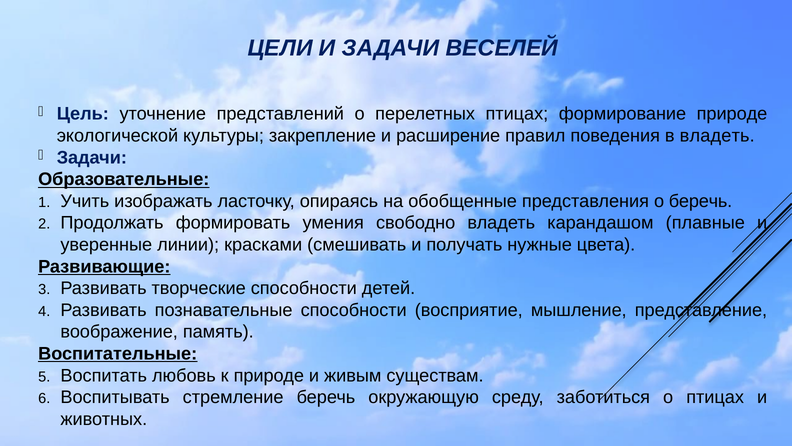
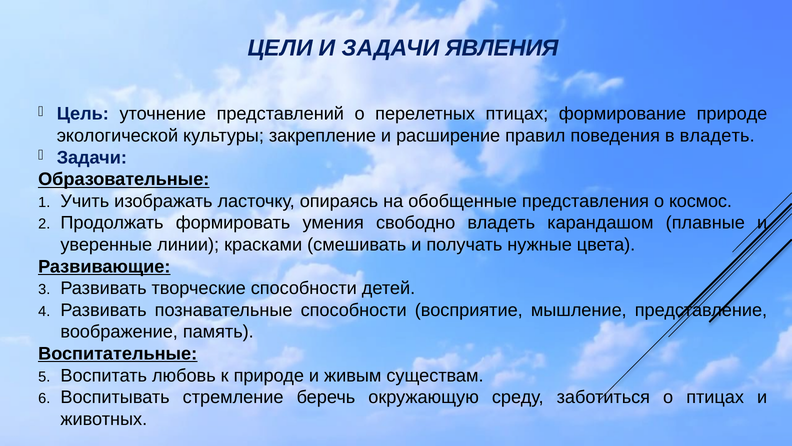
ВЕСЕЛЕЙ: ВЕСЕЛЕЙ -> ЯВЛЕНИЯ
о беречь: беречь -> космос
